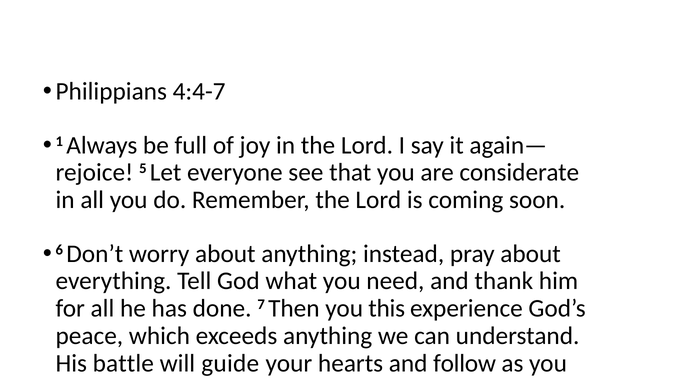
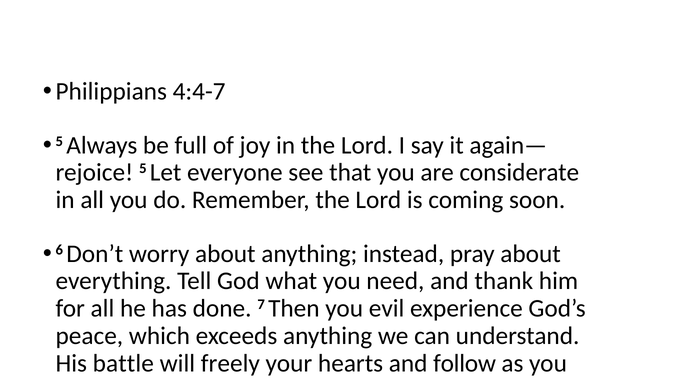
1 at (59, 141): 1 -> 5
this: this -> evil
guide: guide -> freely
